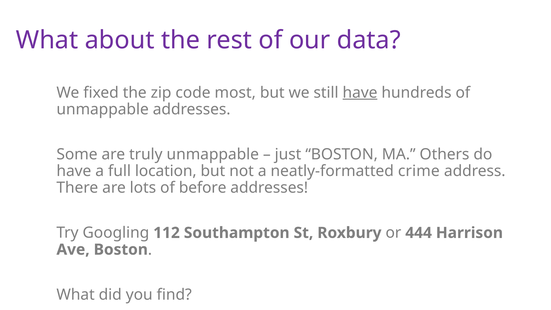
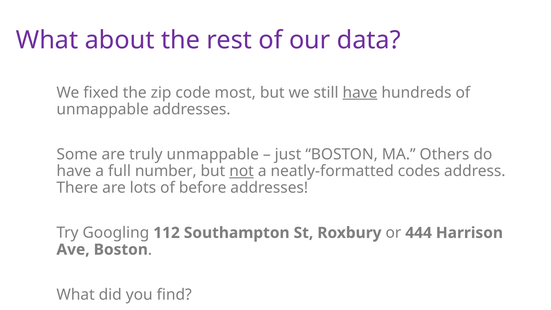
location: location -> number
not underline: none -> present
crime: crime -> codes
